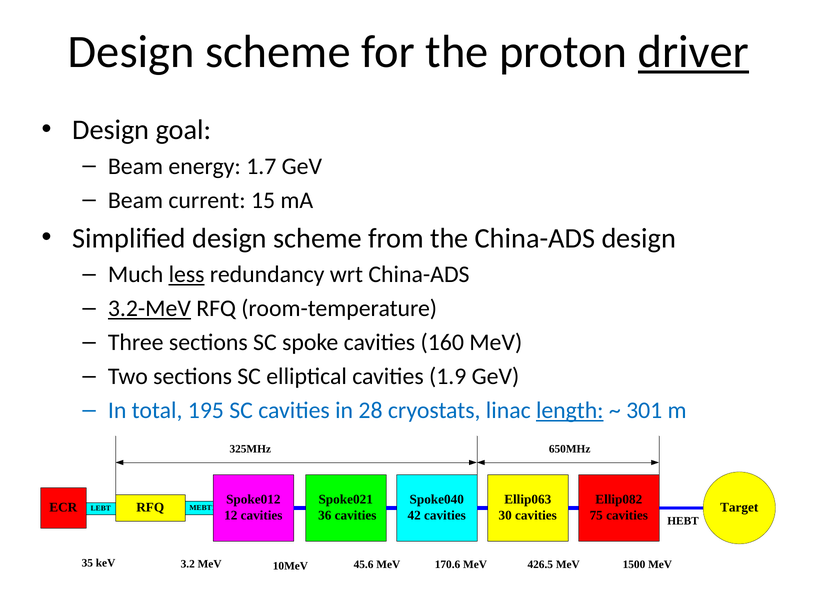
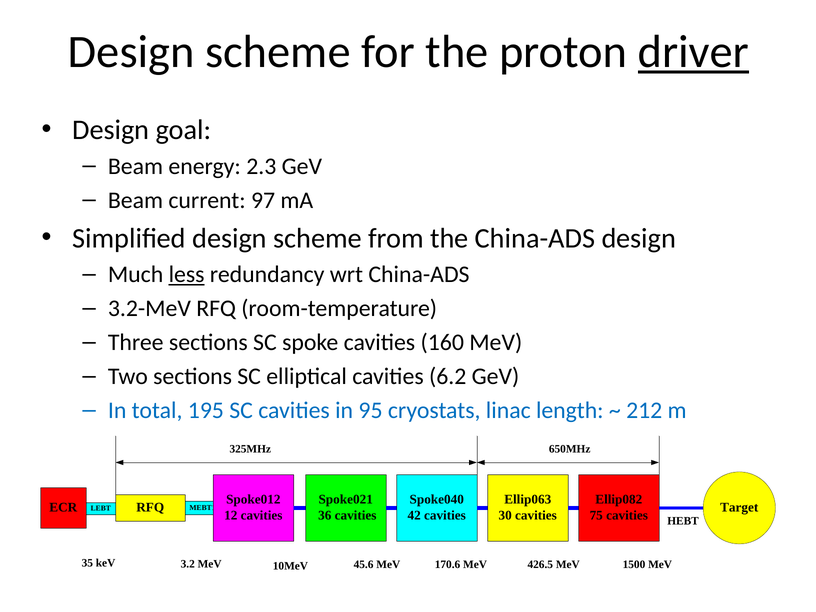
1.7: 1.7 -> 2.3
15: 15 -> 97
3.2-MeV underline: present -> none
1.9: 1.9 -> 6.2
28: 28 -> 95
length underline: present -> none
301: 301 -> 212
